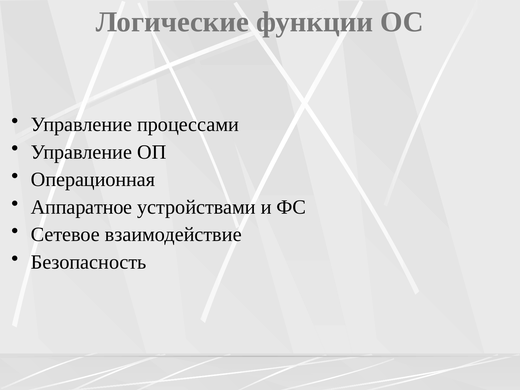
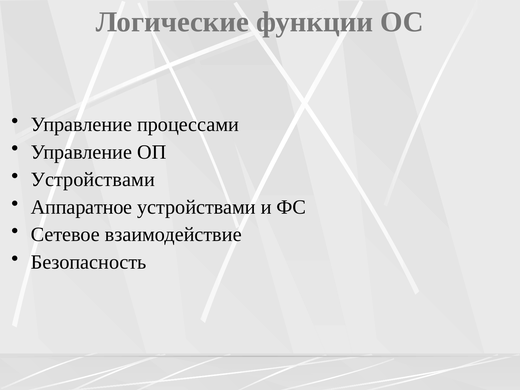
Операционная at (93, 180): Операционная -> Устройствами
